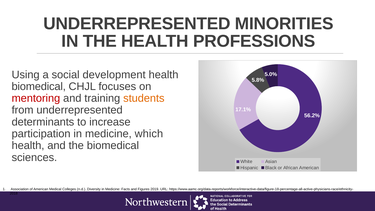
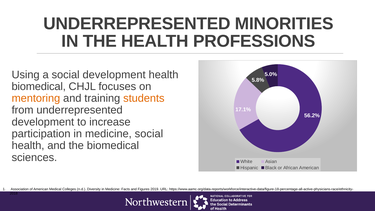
mentoring colour: red -> orange
determinants at (43, 122): determinants -> development
medicine which: which -> social
